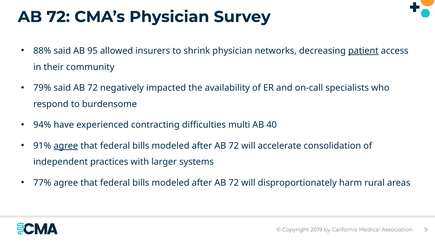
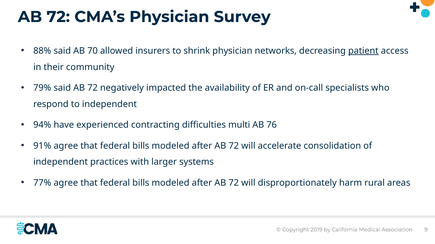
95: 95 -> 70
to burdensome: burdensome -> independent
40: 40 -> 76
agree at (66, 146) underline: present -> none
